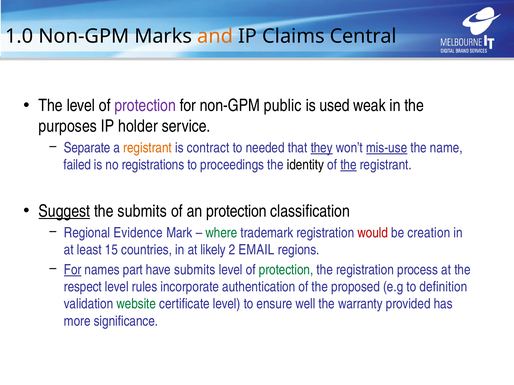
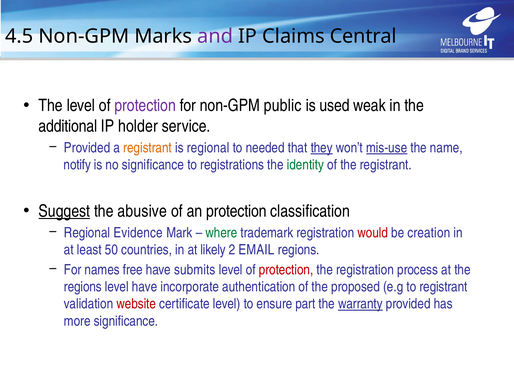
1.0: 1.0 -> 4.5
and colour: orange -> purple
purposes: purposes -> additional
Separate at (87, 148): Separate -> Provided
is contract: contract -> regional
failed: failed -> notify
no registrations: registrations -> significance
proceedings: proceedings -> registrations
identity colour: black -> green
the at (349, 165) underline: present -> none
the submits: submits -> abusive
15: 15 -> 50
For at (73, 270) underline: present -> none
part: part -> free
protection at (286, 270) colour: green -> red
respect at (83, 287): respect -> regions
level rules: rules -> have
to definition: definition -> registrant
website colour: green -> red
well: well -> part
warranty underline: none -> present
